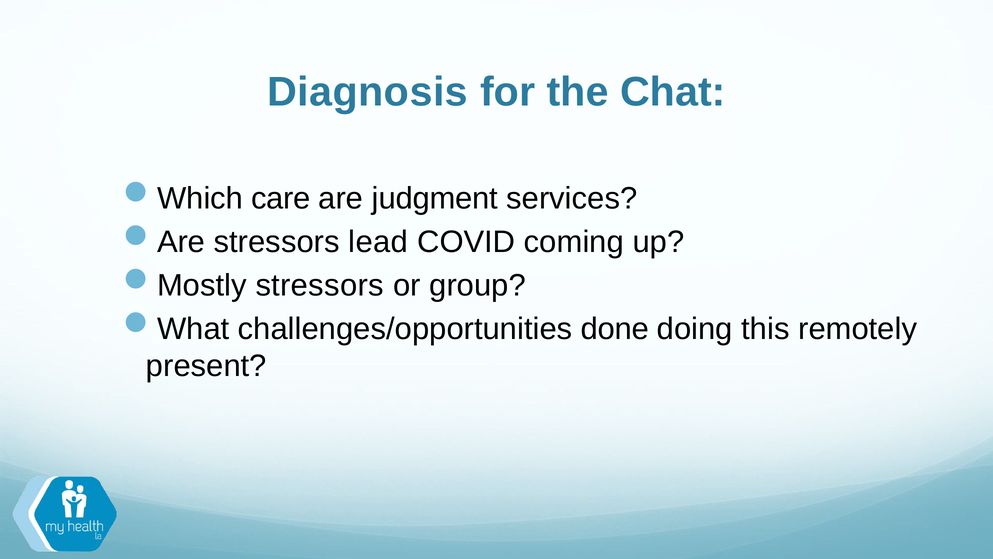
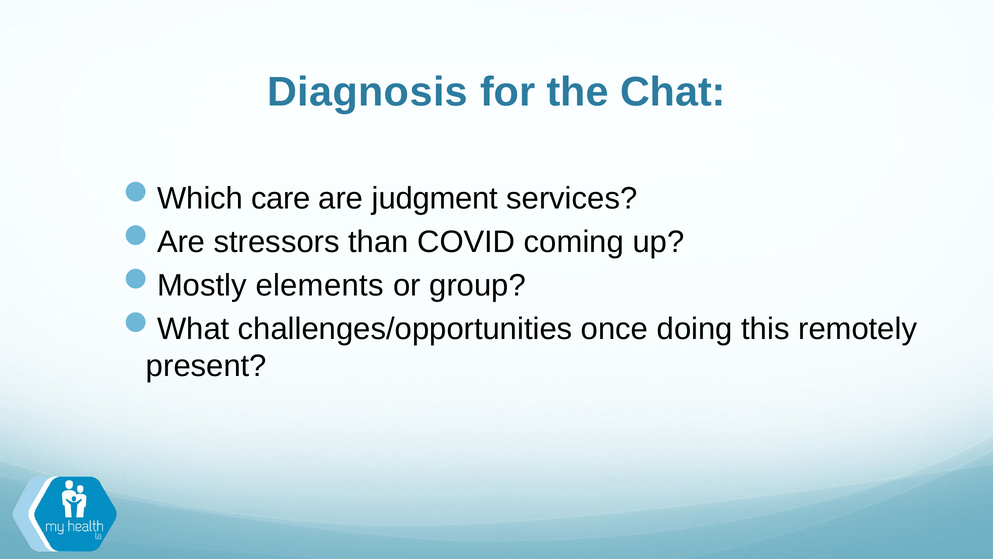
lead: lead -> than
Mostly stressors: stressors -> elements
done: done -> once
